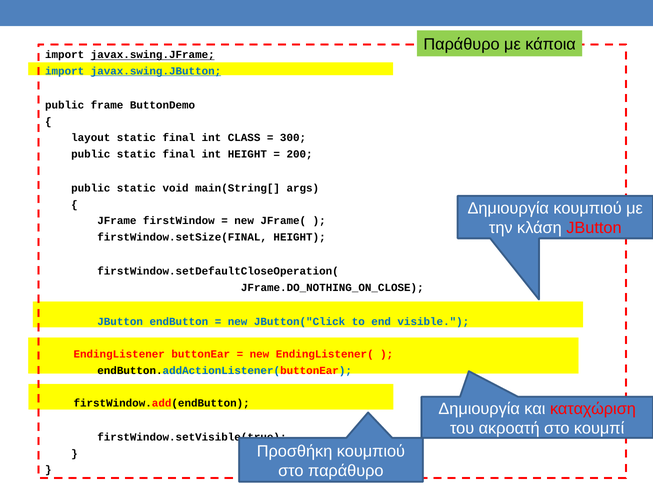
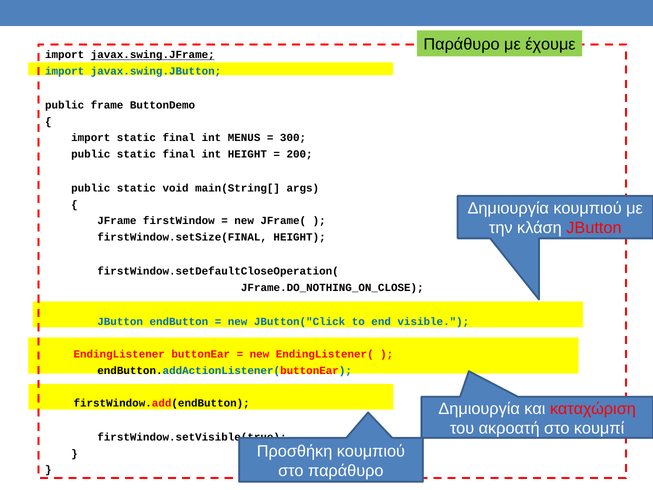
κάποια: κάποια -> έχουμε
javax.swing.JButton underline: present -> none
layout at (91, 138): layout -> import
CLASS: CLASS -> MENUS
